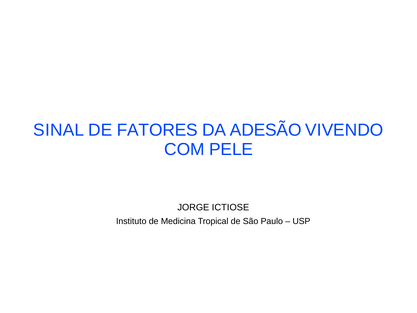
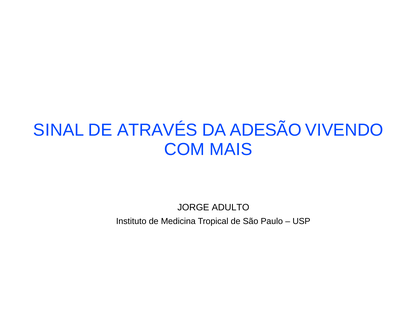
FATORES: FATORES -> ATRAVÉS
PELE: PELE -> MAIS
ICTIOSE: ICTIOSE -> ADULTO
